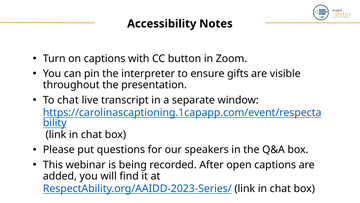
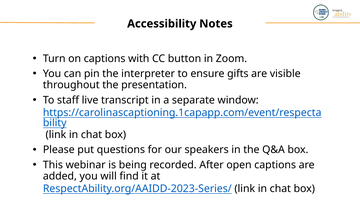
To chat: chat -> staff
